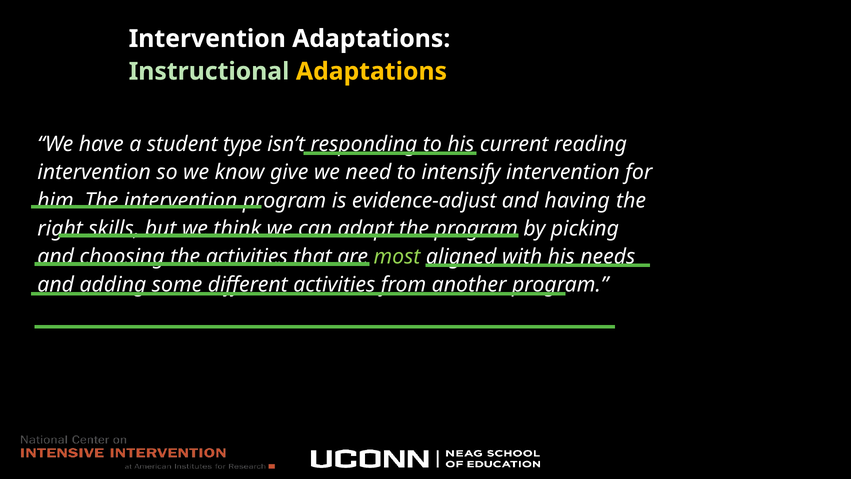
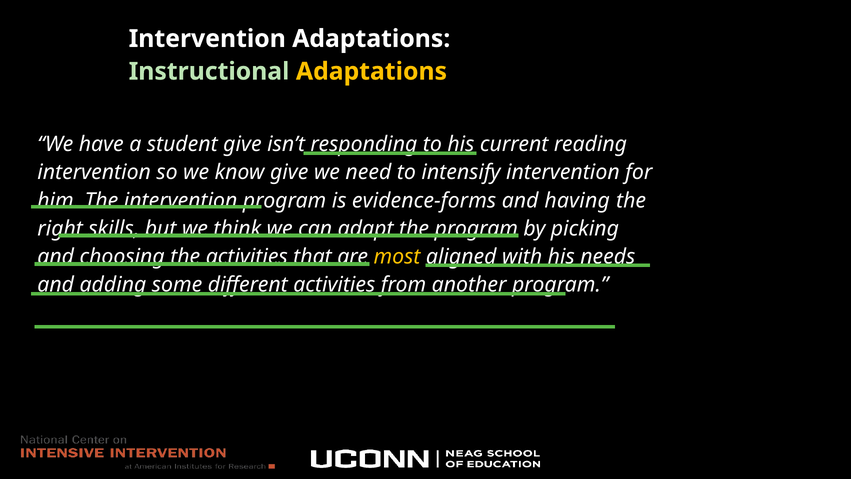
student type: type -> give
evidence-adjust: evidence-adjust -> evidence-forms
most colour: light green -> yellow
